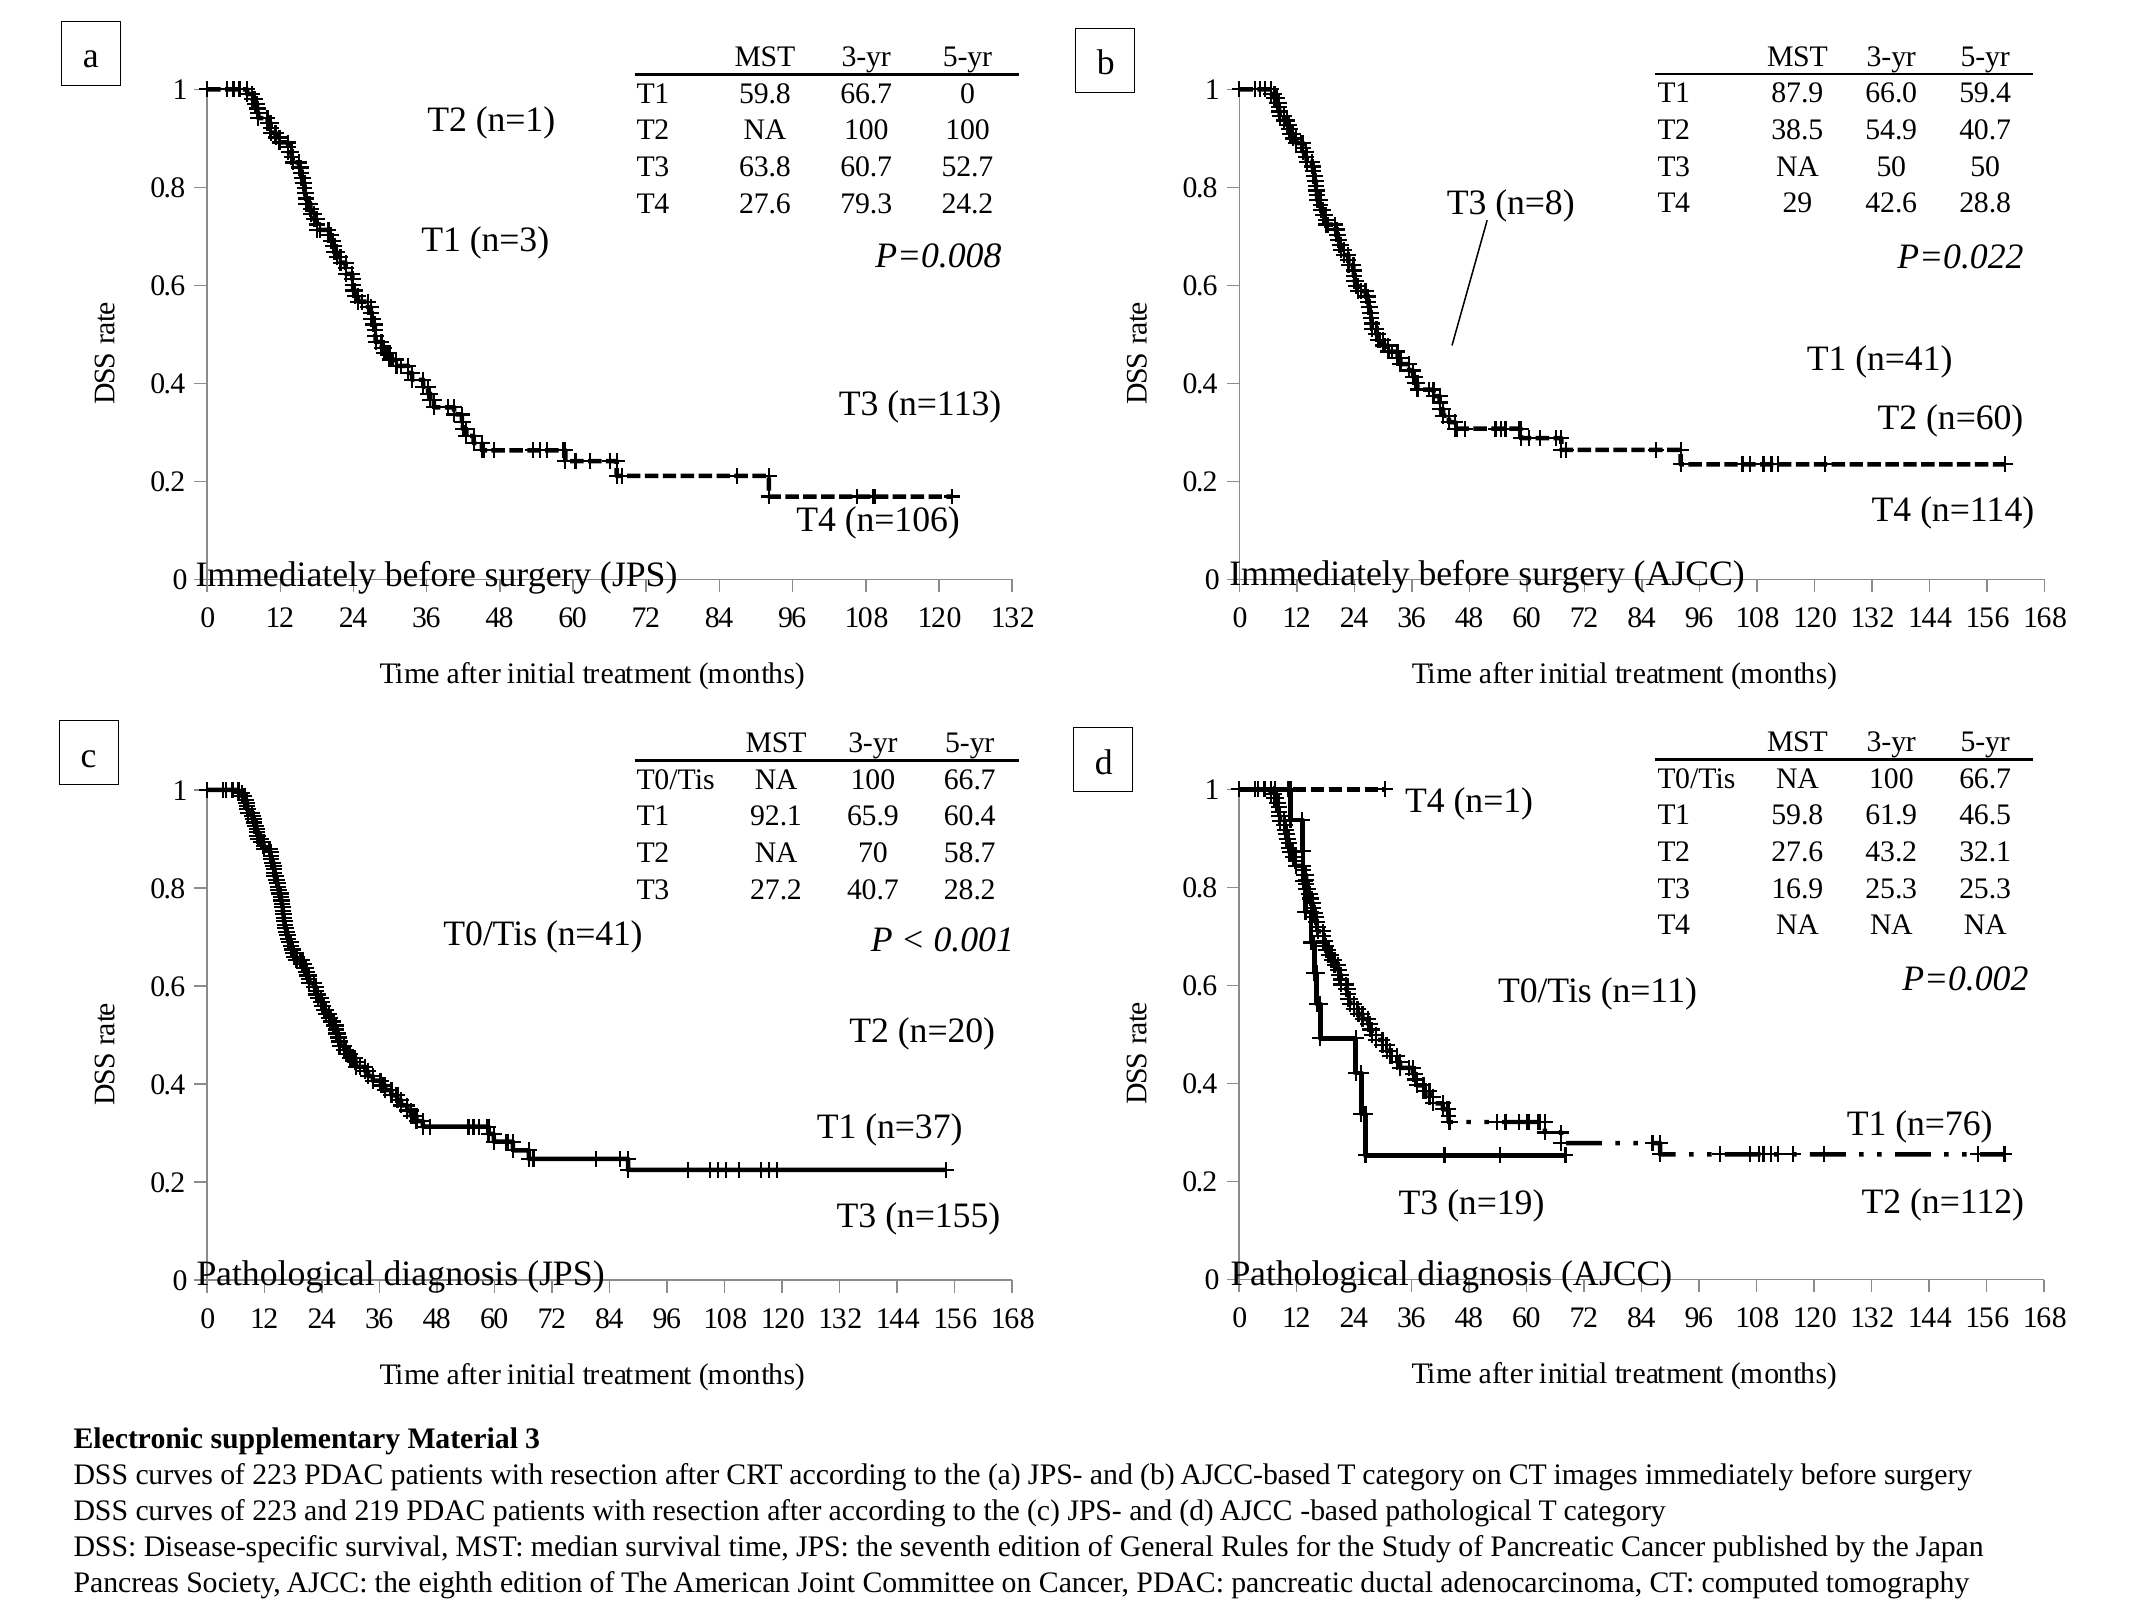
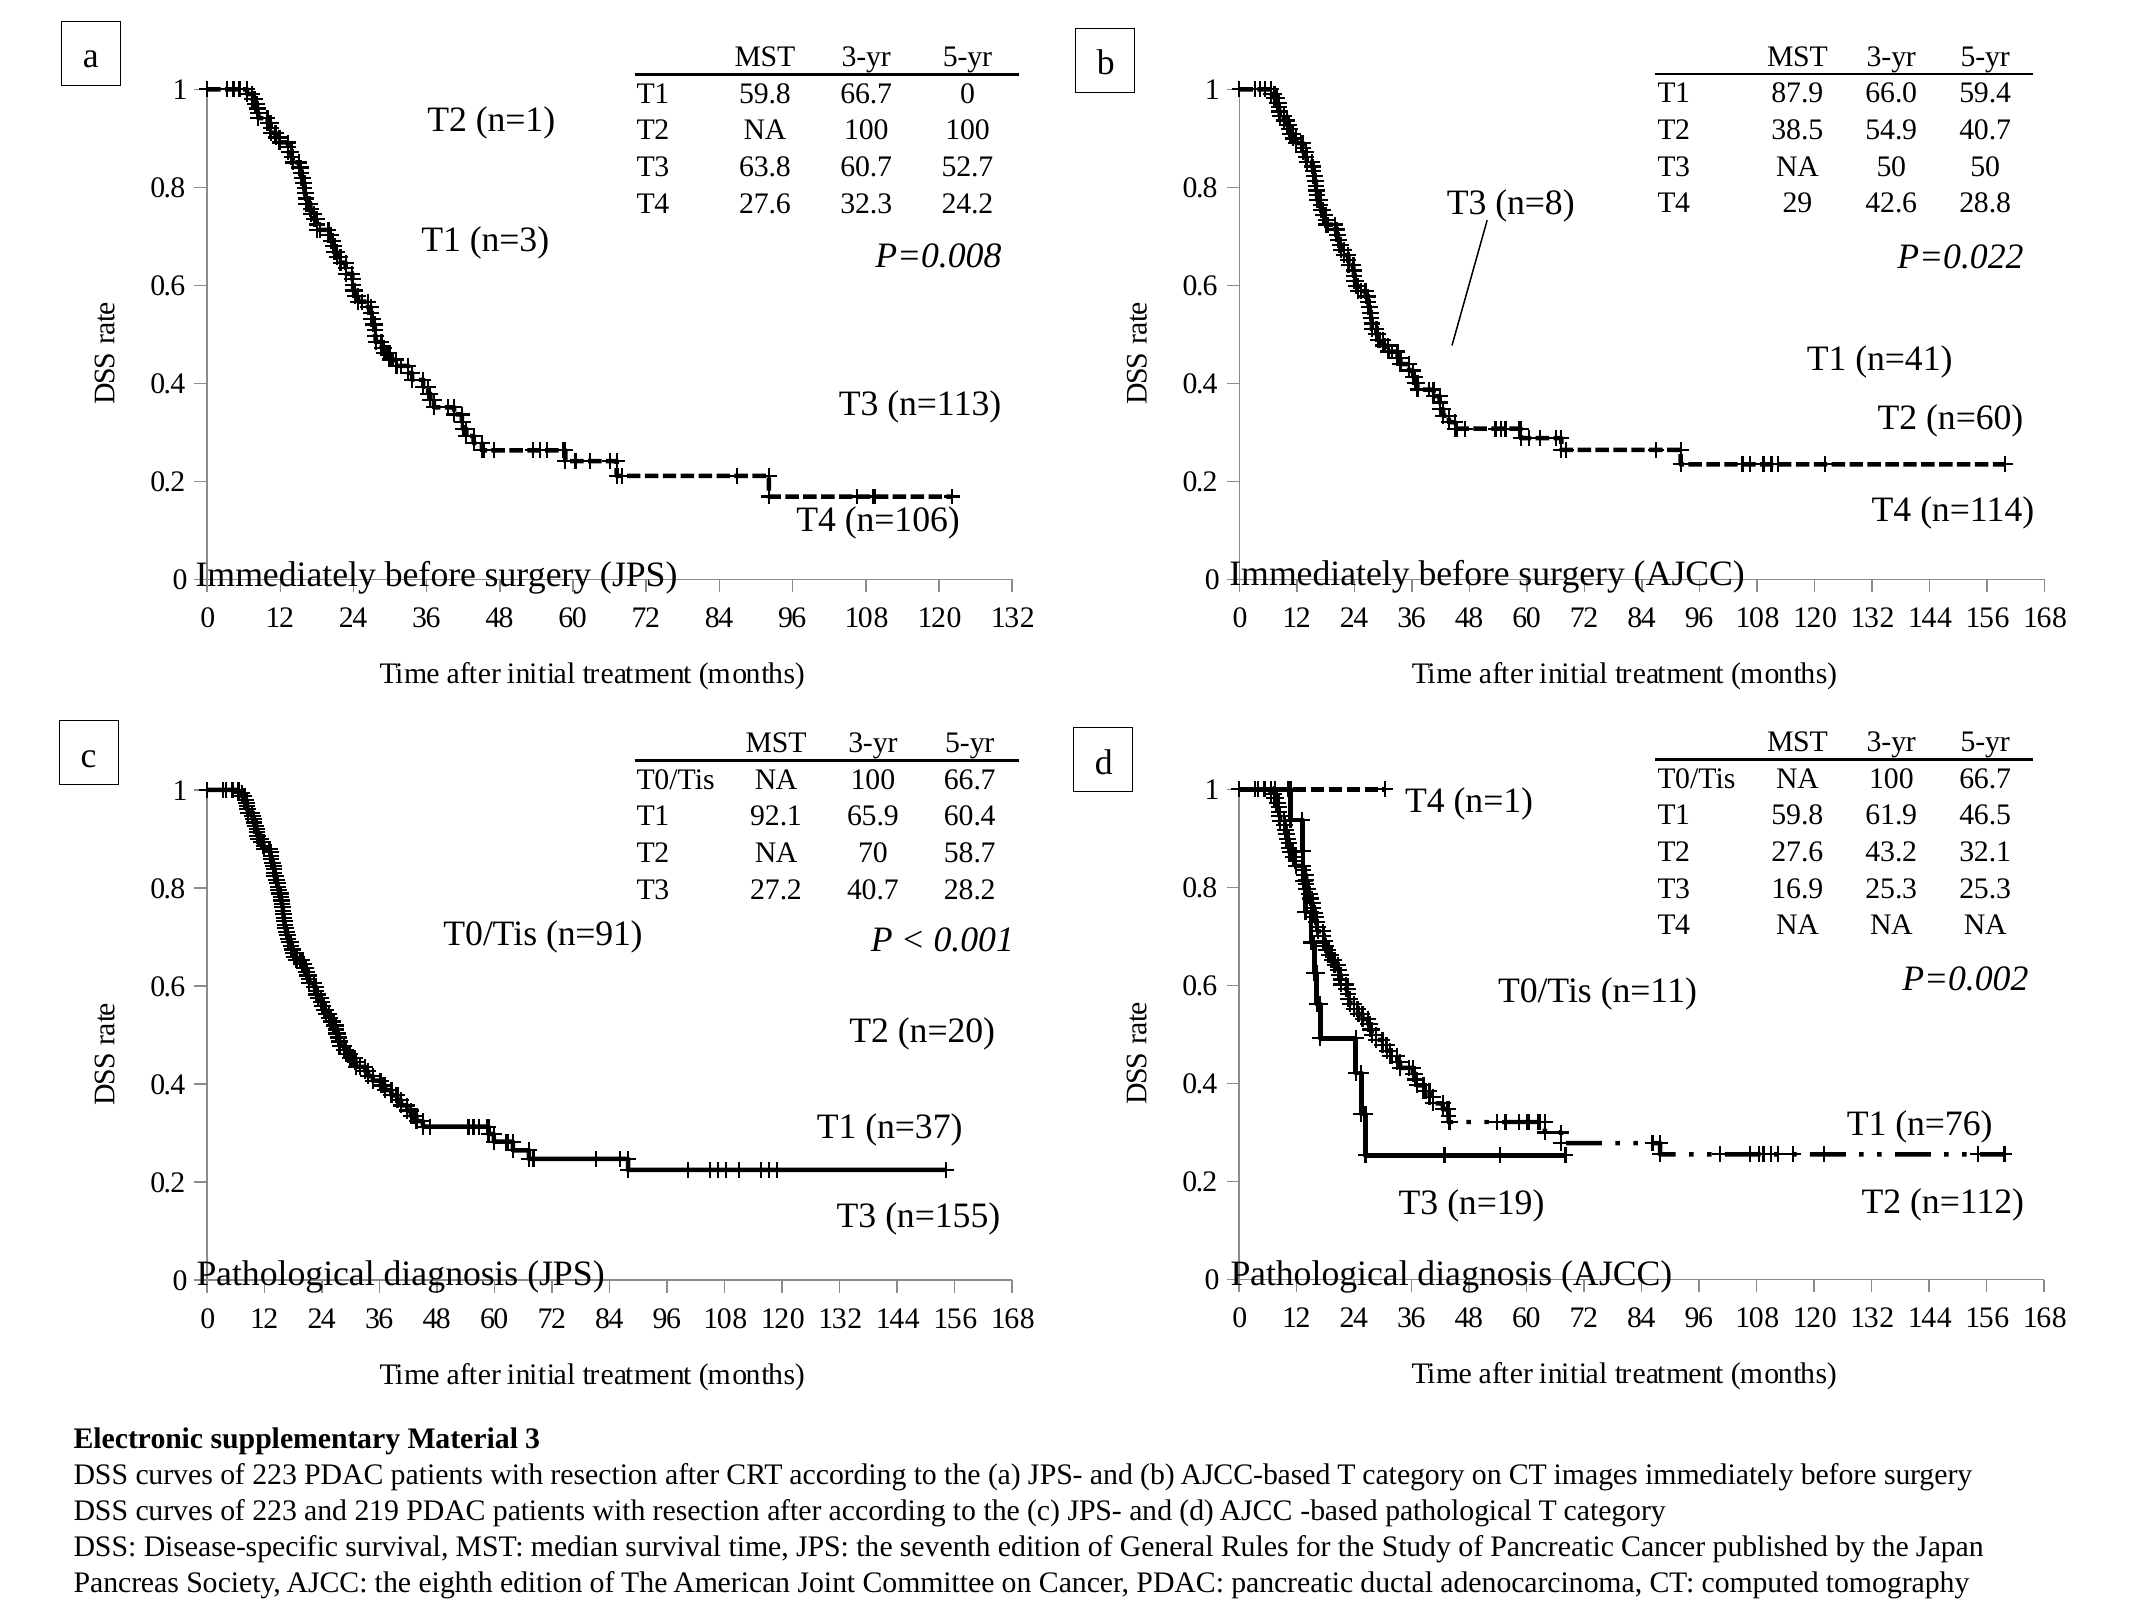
79.3: 79.3 -> 32.3
T0/Tis n=41: n=41 -> n=91
